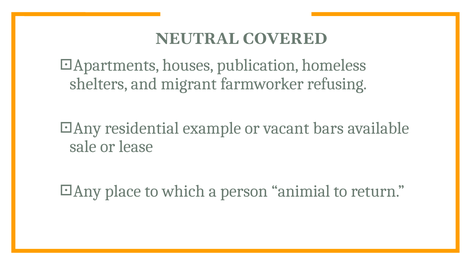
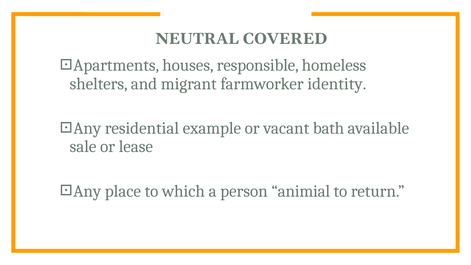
publication: publication -> responsible
refusing: refusing -> identity
bars: bars -> bath
